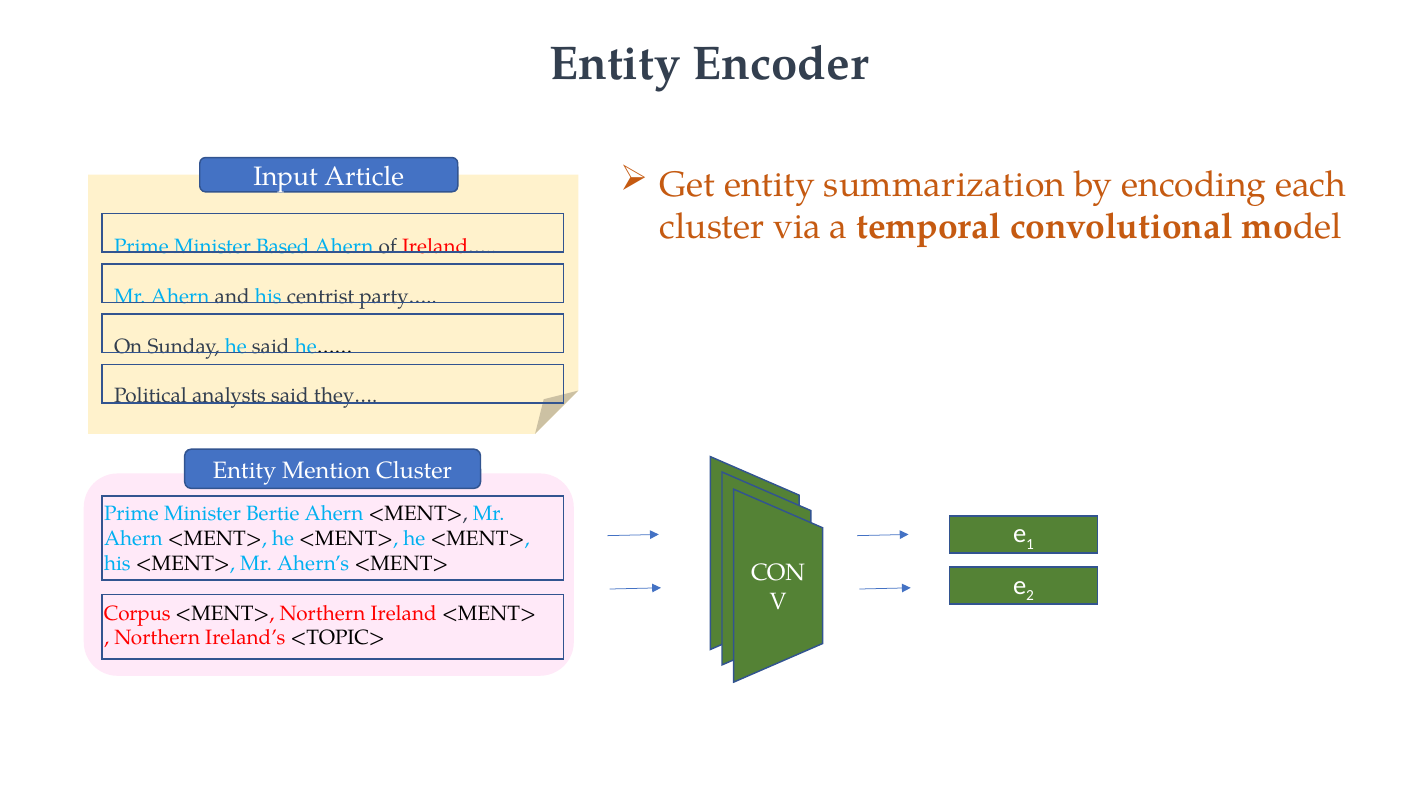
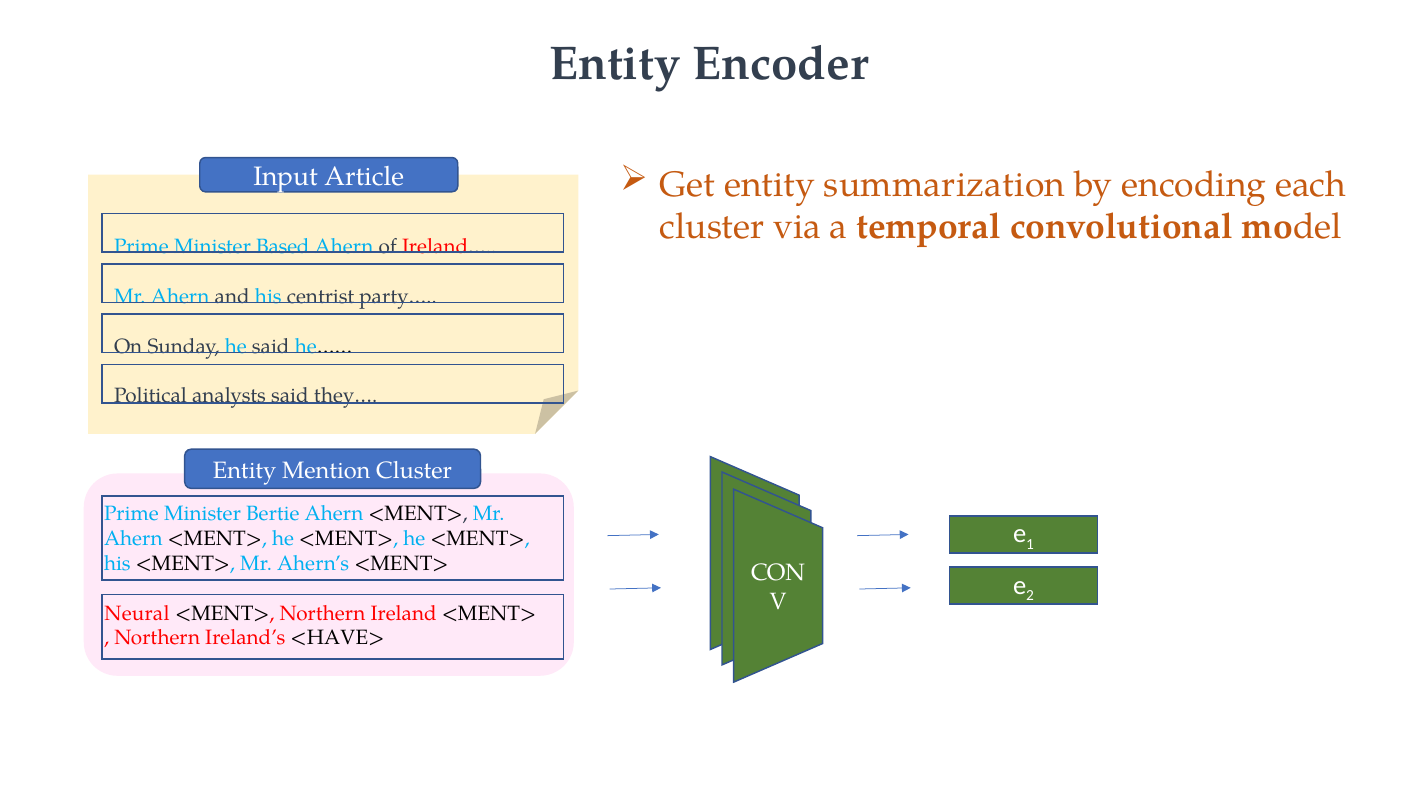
Corpus: Corpus -> Neural
<TOPIC>: <TOPIC> -> <HAVE>
